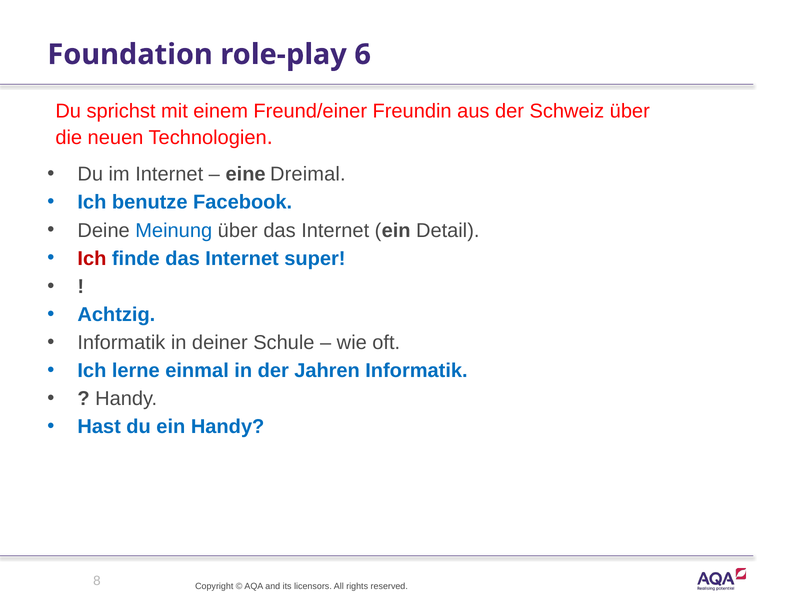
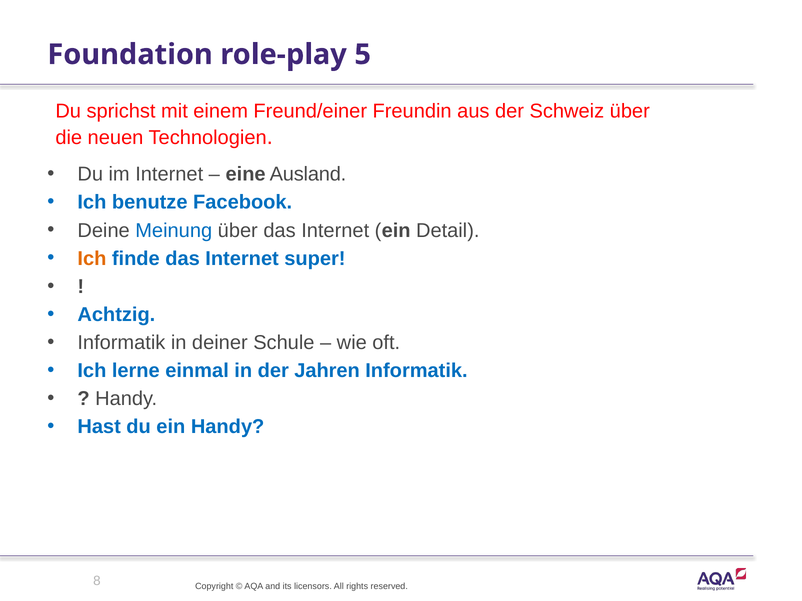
6: 6 -> 5
Dreimal: Dreimal -> Ausland
Ich at (92, 259) colour: red -> orange
